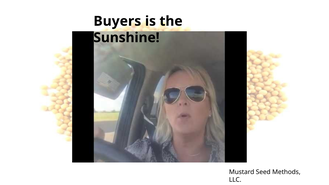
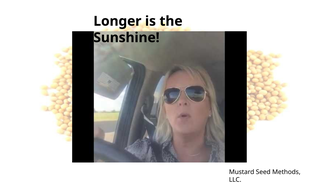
Buyers: Buyers -> Longer
